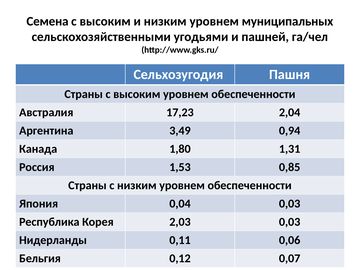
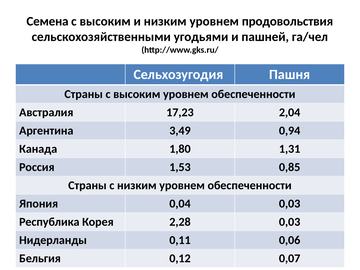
муниципальных: муниципальных -> продовольствия
2,03: 2,03 -> 2,28
